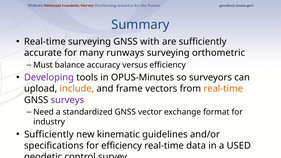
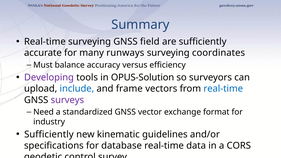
with: with -> field
orthometric: orthometric -> coordinates
OPUS-Minutes: OPUS-Minutes -> OPUS-Solution
include colour: orange -> blue
real-time at (223, 89) colour: orange -> blue
for efficiency: efficiency -> database
USED: USED -> CORS
